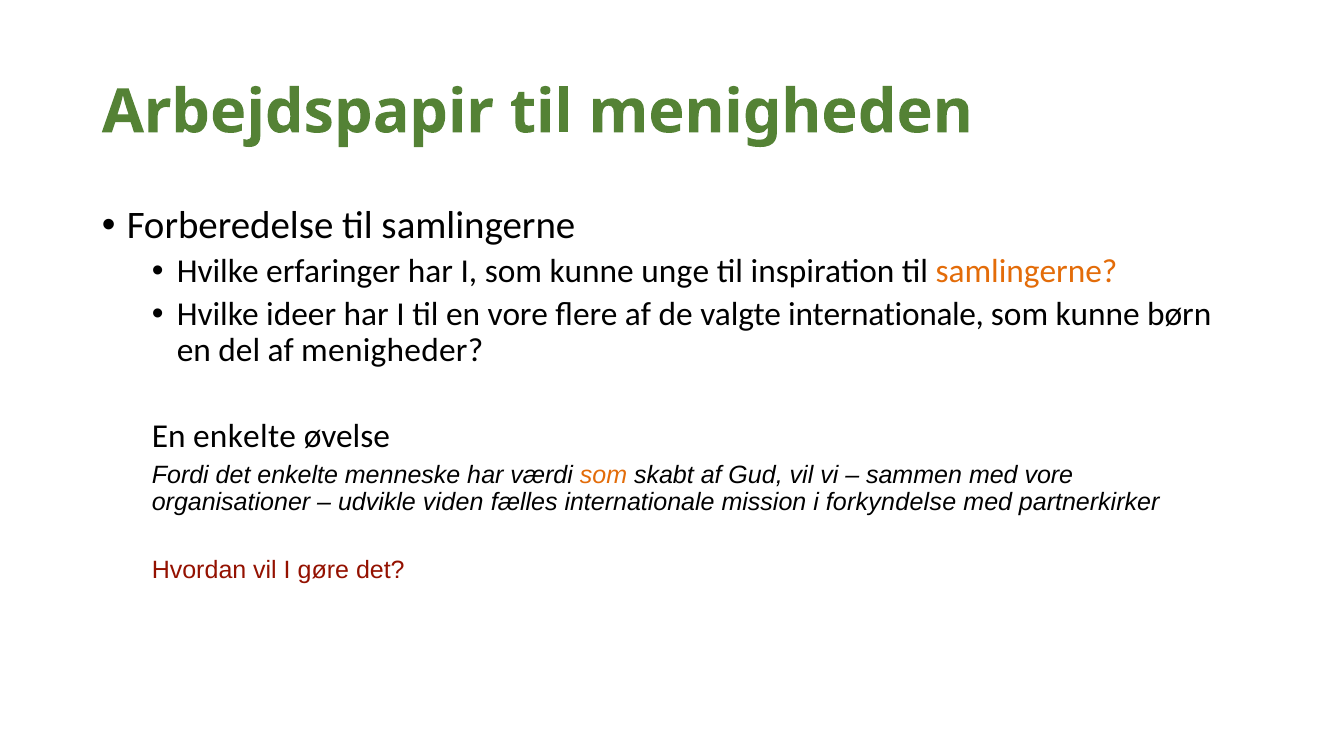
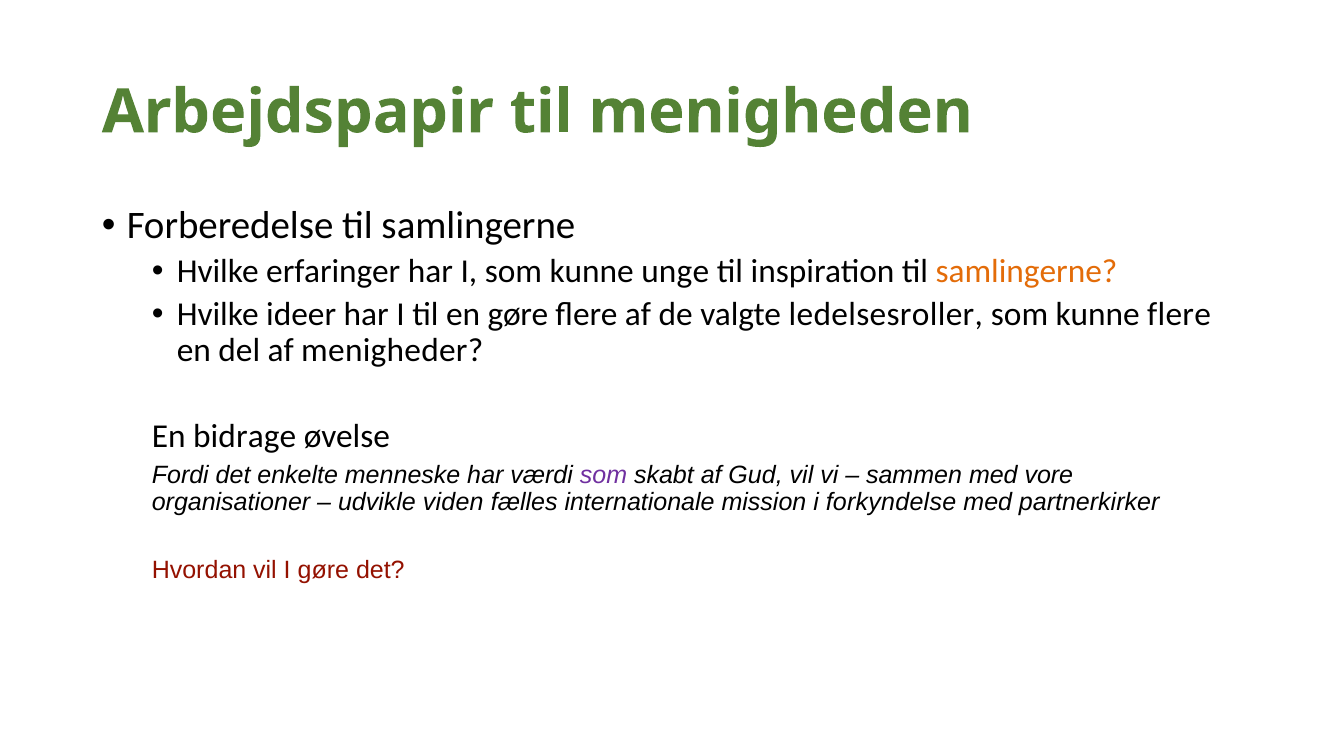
en vore: vore -> gøre
valgte internationale: internationale -> ledelsesroller
kunne børn: børn -> flere
En enkelte: enkelte -> bidrage
som at (603, 475) colour: orange -> purple
